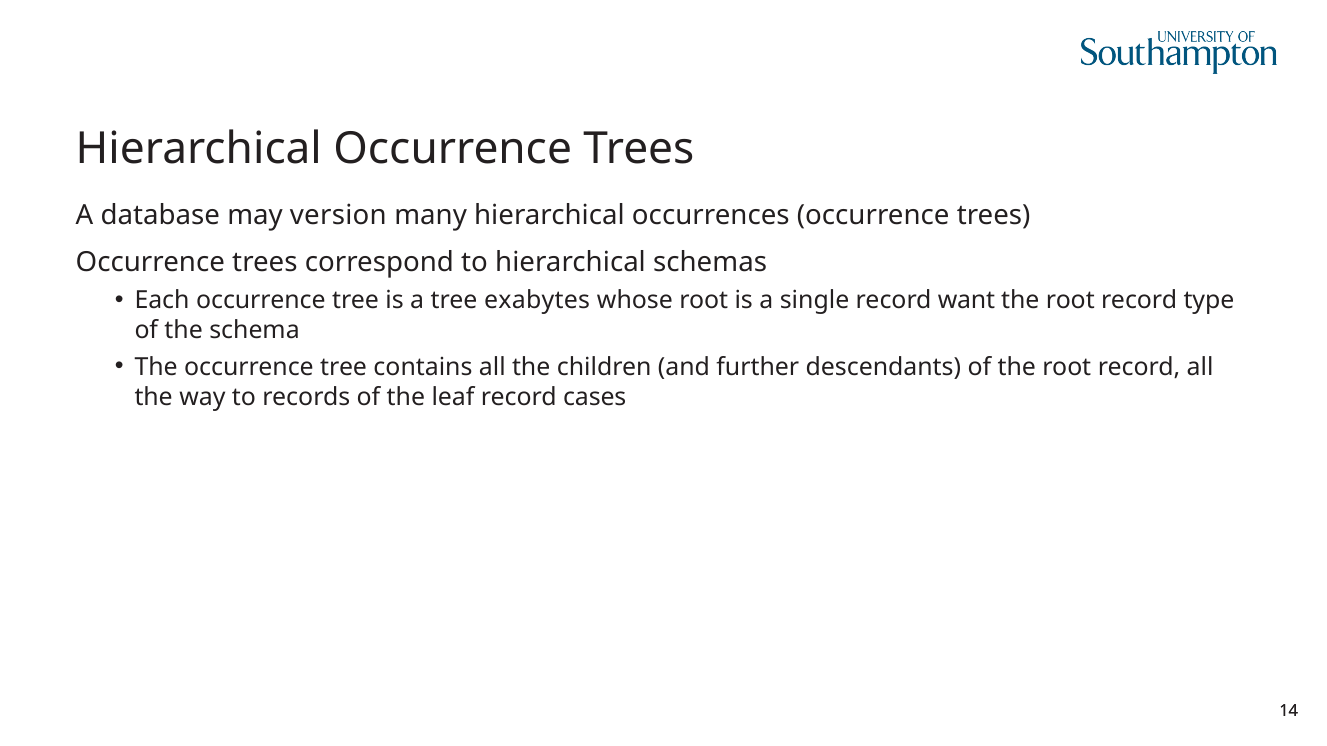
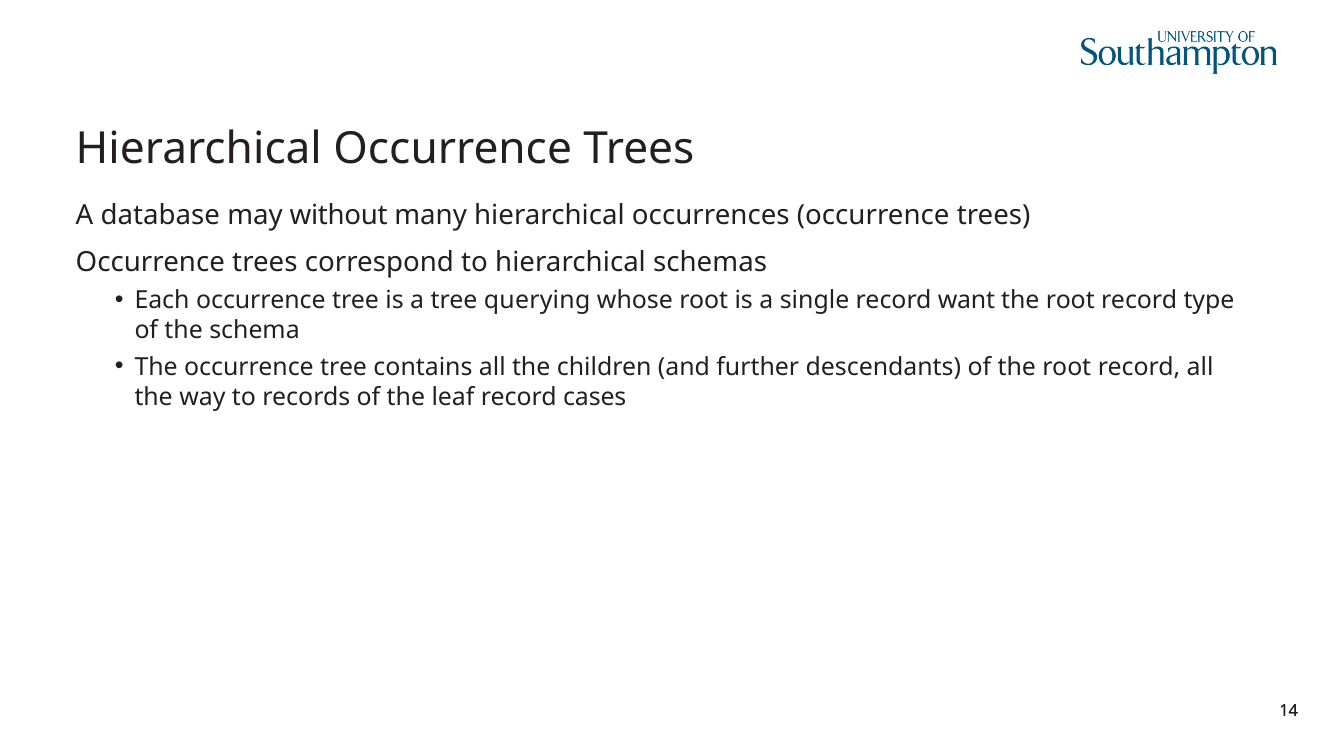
version: version -> without
exabytes: exabytes -> querying
